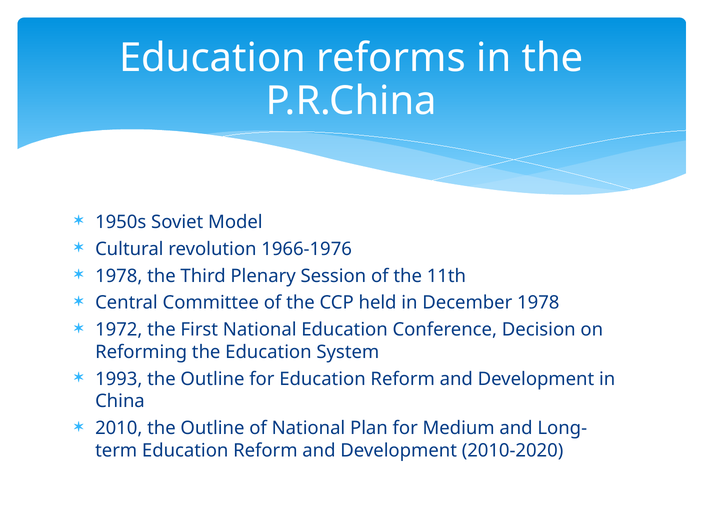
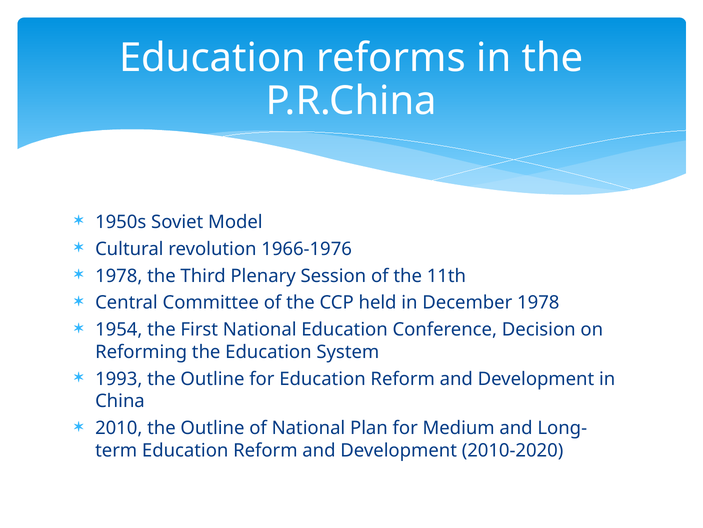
1972: 1972 -> 1954
